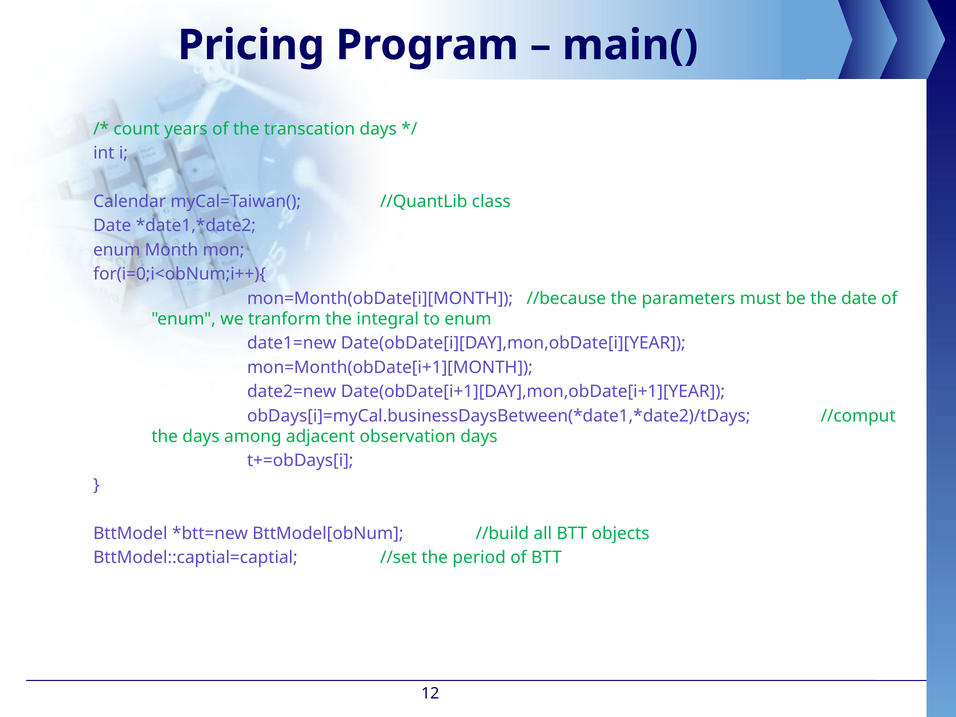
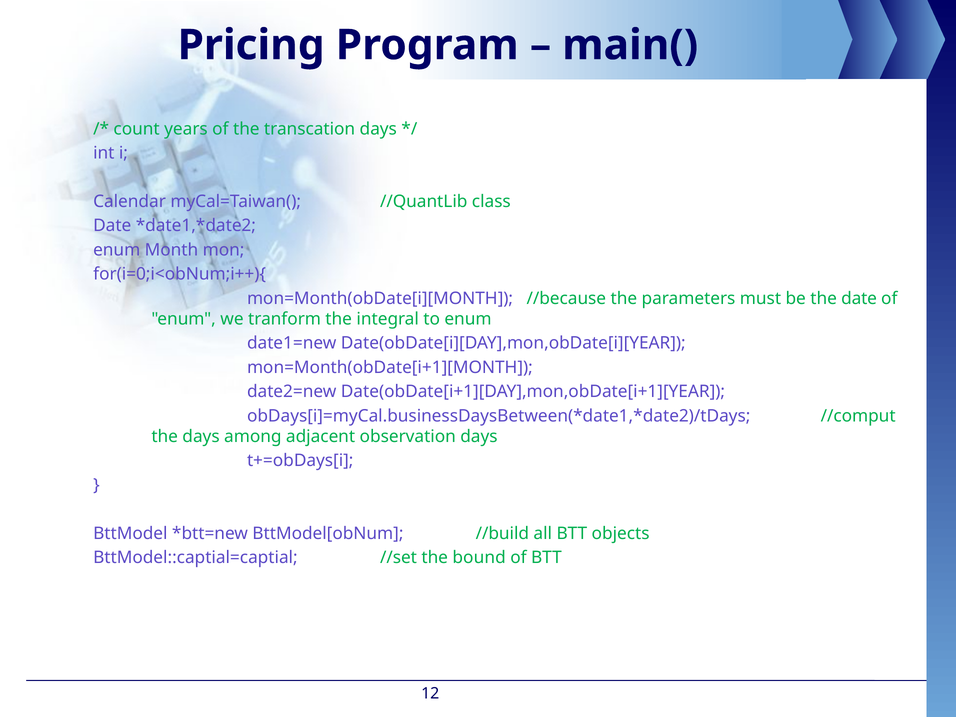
period: period -> bound
